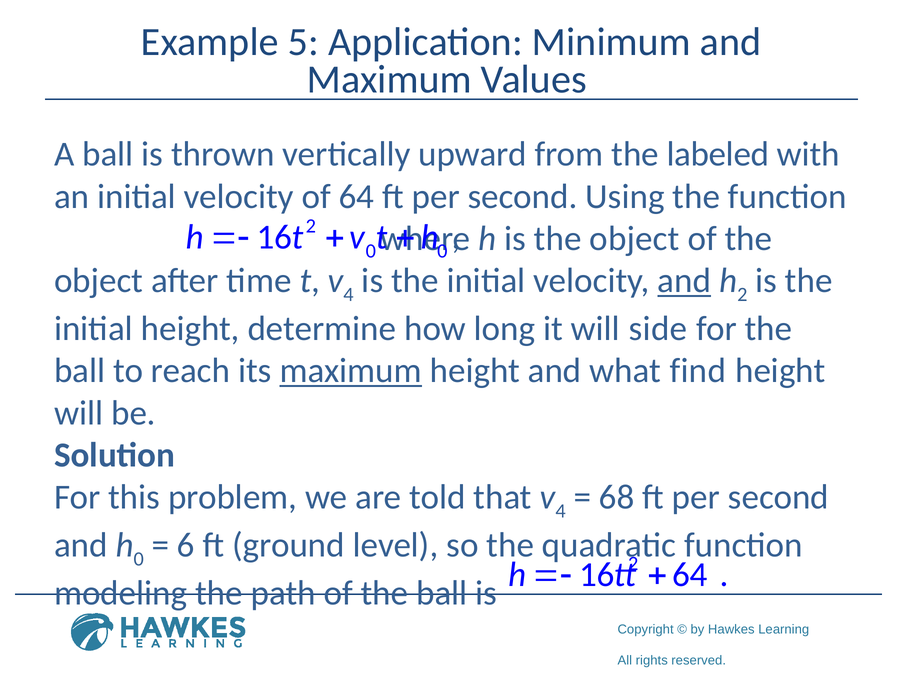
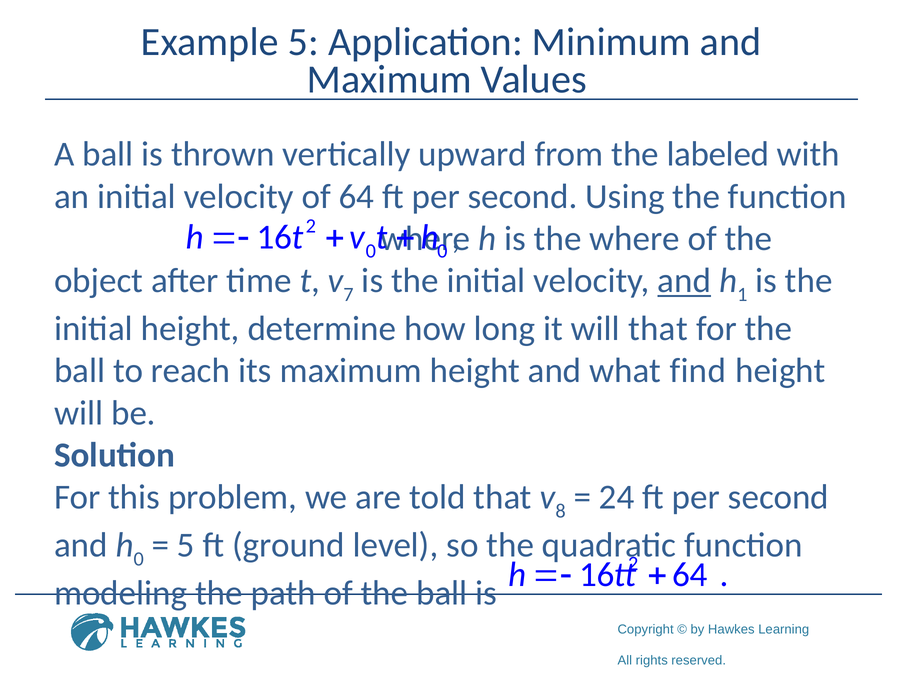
is the object: object -> where
4 at (348, 295): 4 -> 7
h 2: 2 -> 1
will side: side -> that
maximum at (351, 371) underline: present -> none
4 at (561, 511): 4 -> 8
68: 68 -> 24
6 at (186, 545): 6 -> 5
